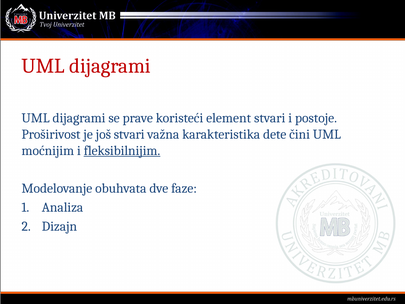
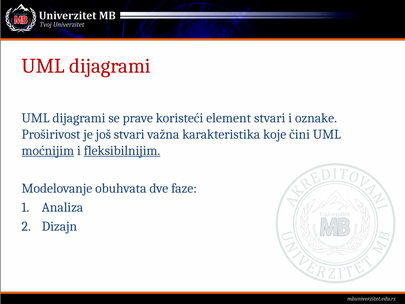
postoje: postoje -> oznake
dete: dete -> koje
moćnijim underline: none -> present
